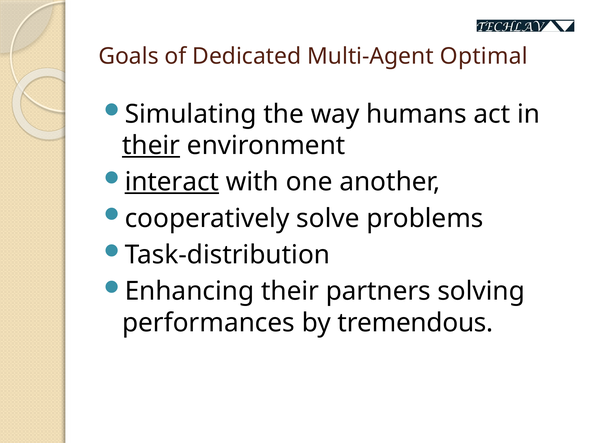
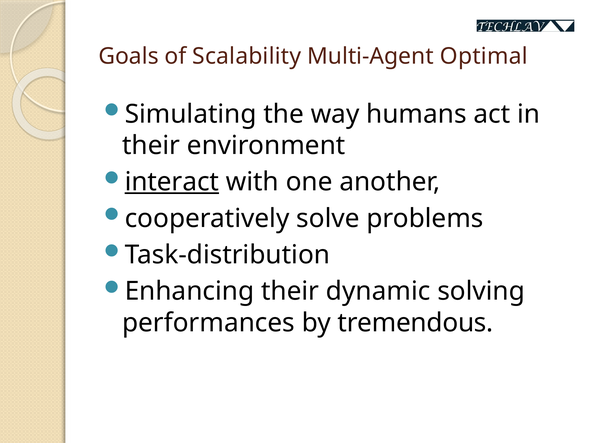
Dedicated: Dedicated -> Scalability
their at (151, 145) underline: present -> none
partners: partners -> dynamic
